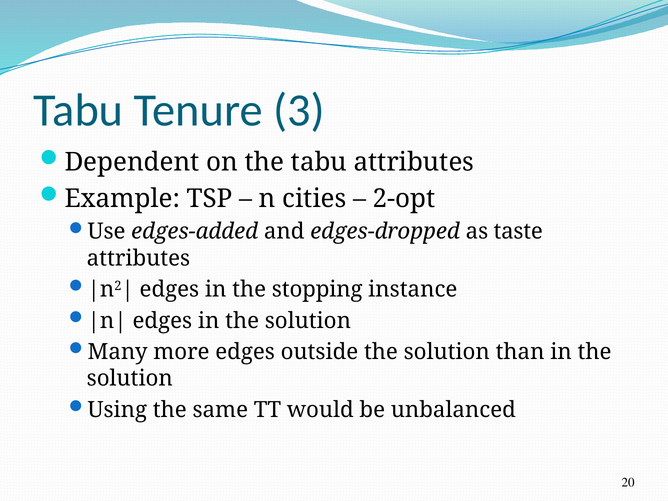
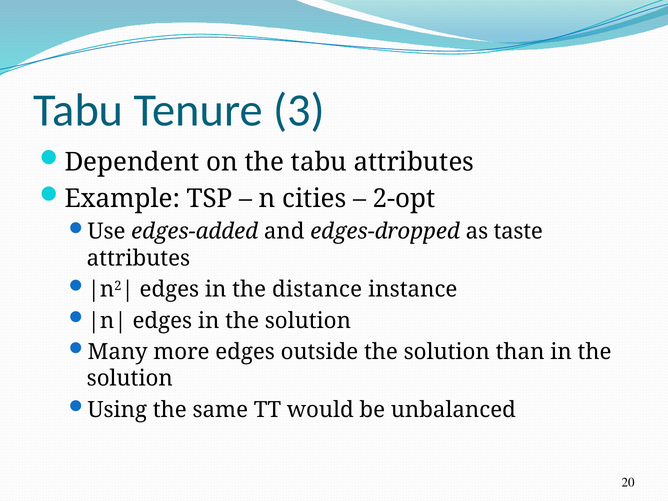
stopping: stopping -> distance
